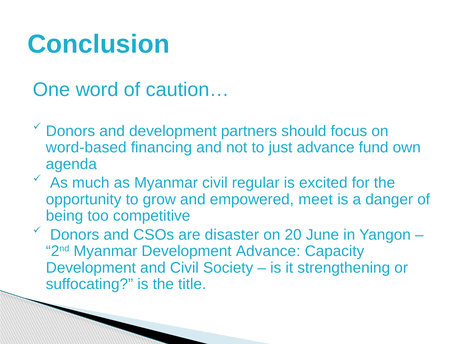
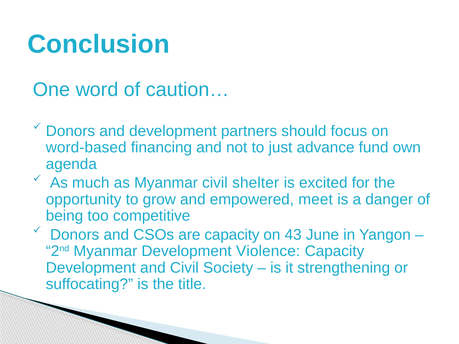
regular: regular -> shelter
are disaster: disaster -> capacity
20: 20 -> 43
Development Advance: Advance -> Violence
